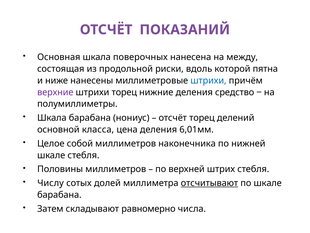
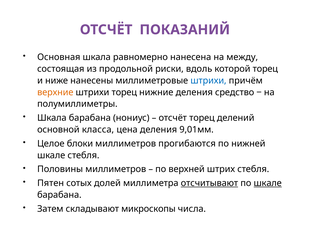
поверочных: поверочных -> равномерно
которой пятна: пятна -> торец
верхние colour: purple -> orange
6,01мм: 6,01мм -> 9,01мм
собой: собой -> блоки
наконечника: наконечника -> прогибаются
Числу: Числу -> Пятен
шкале at (268, 183) underline: none -> present
равномерно: равномерно -> микроскопы
